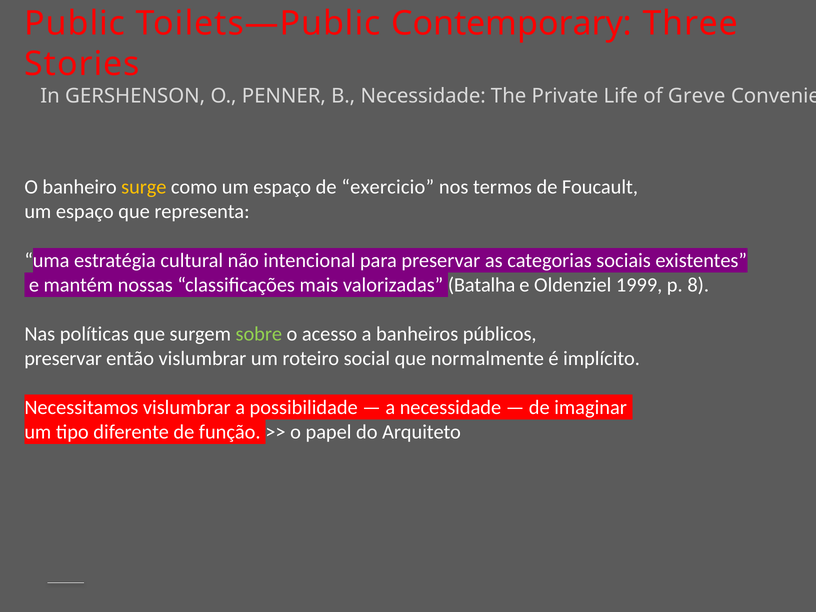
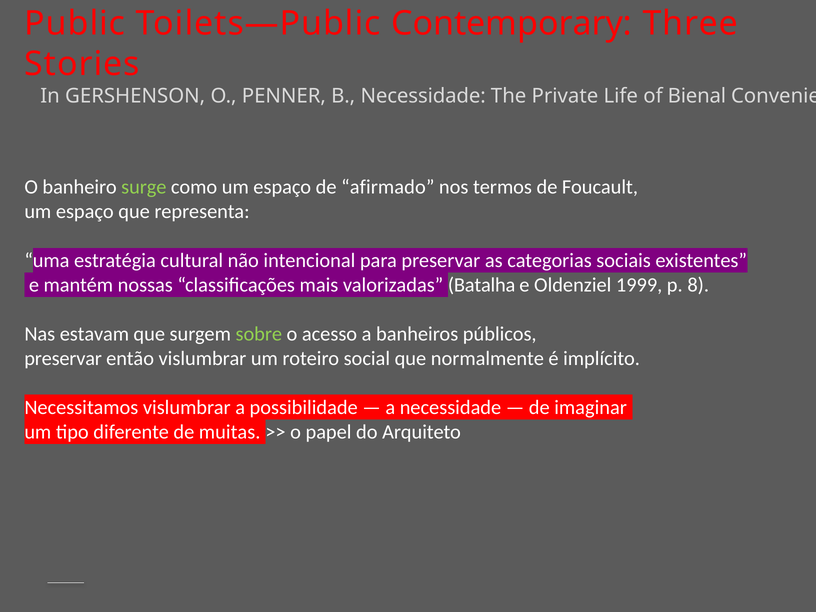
Greve: Greve -> Bienal
surge colour: yellow -> light green
exercicio: exercicio -> afirmado
políticas: políticas -> estavam
função: função -> muitas
